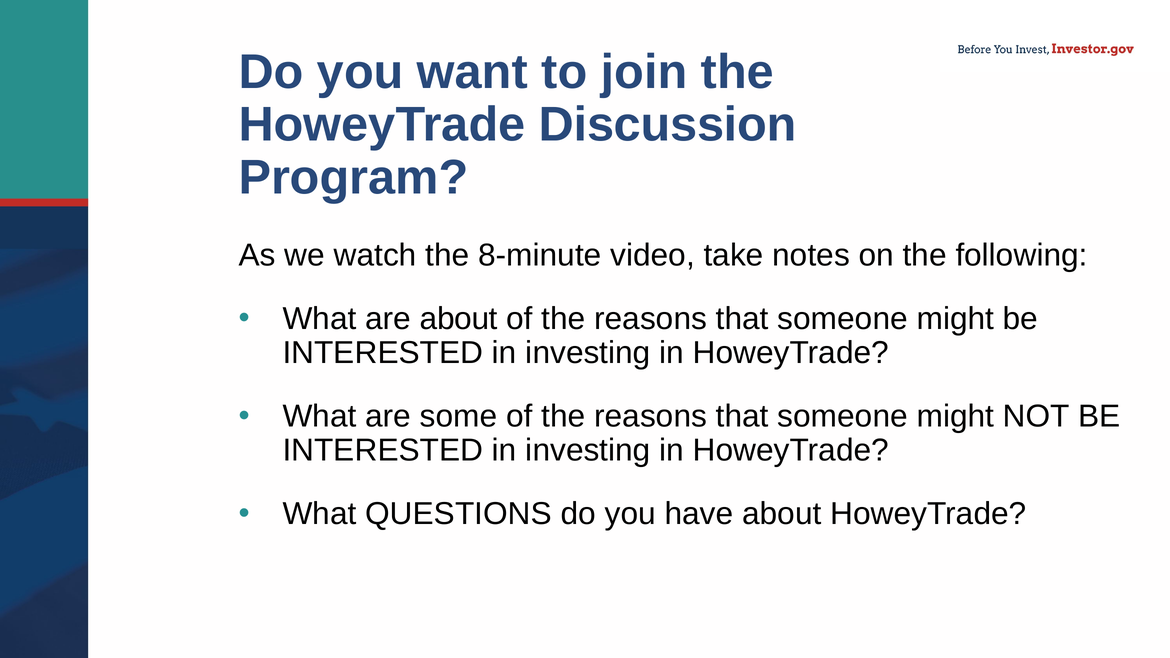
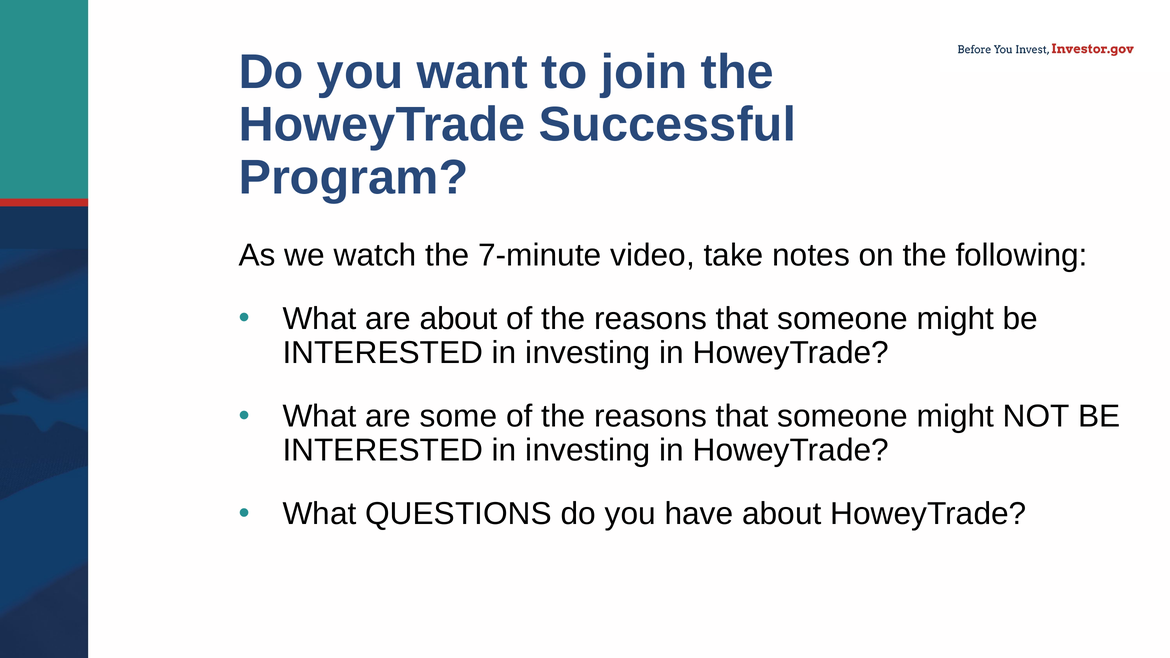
Discussion: Discussion -> Successful
8-minute: 8-minute -> 7-minute
